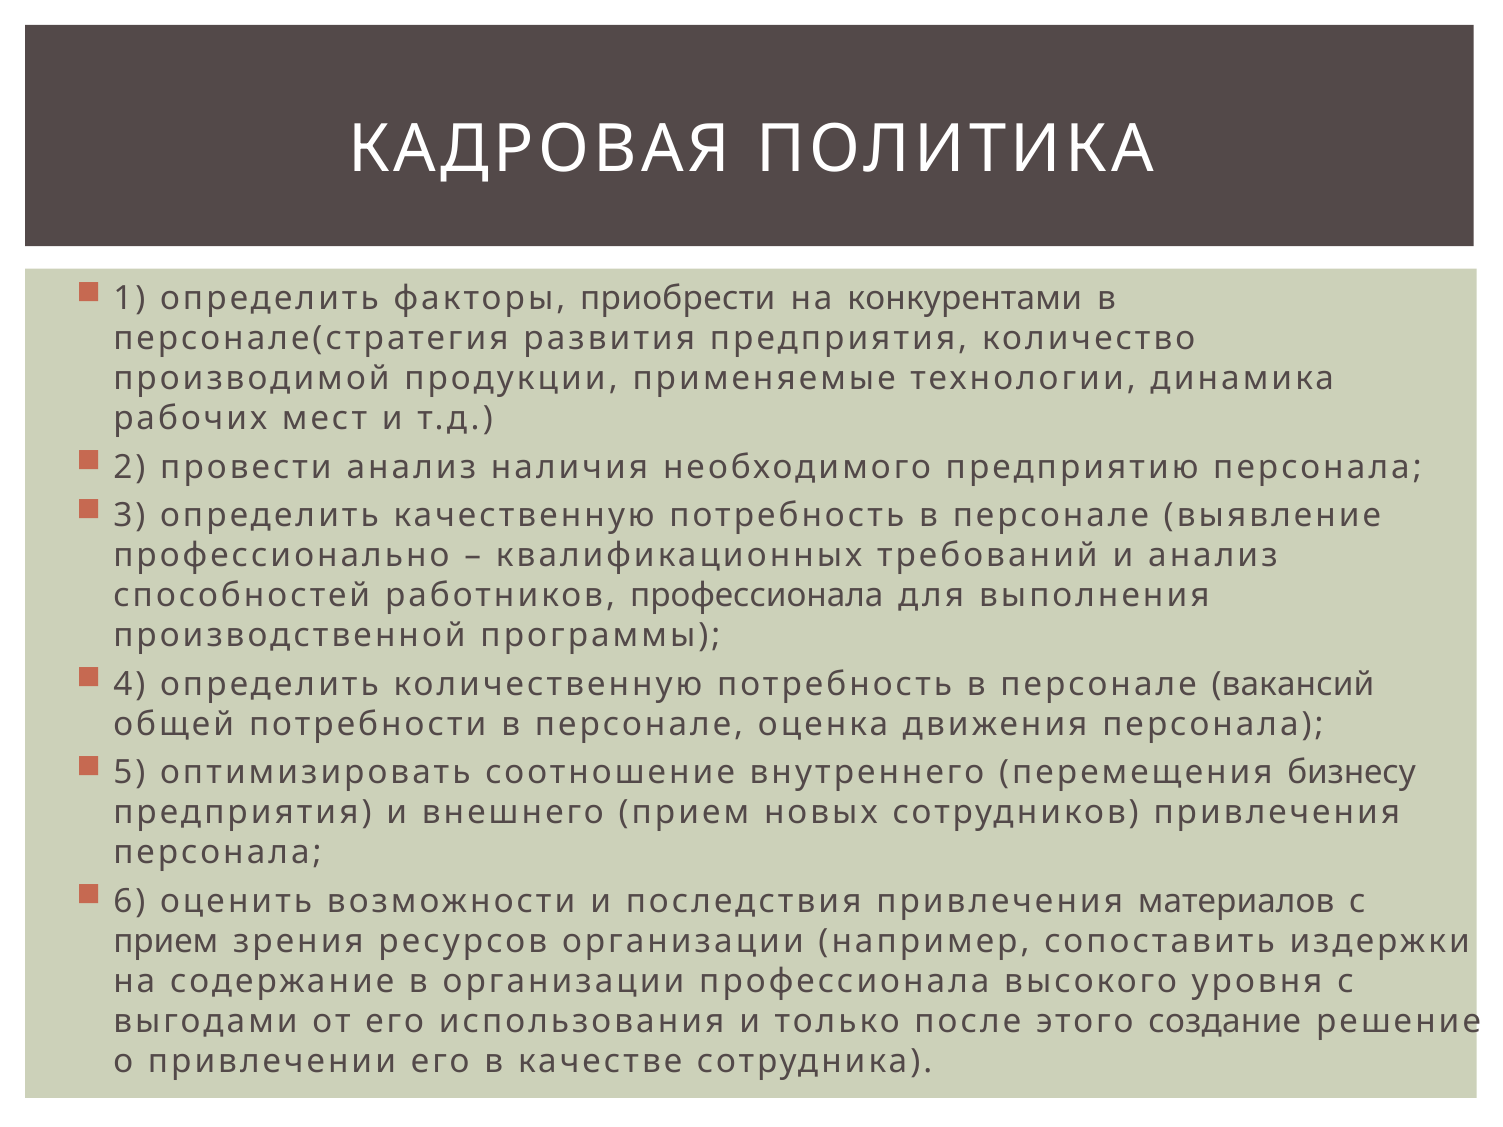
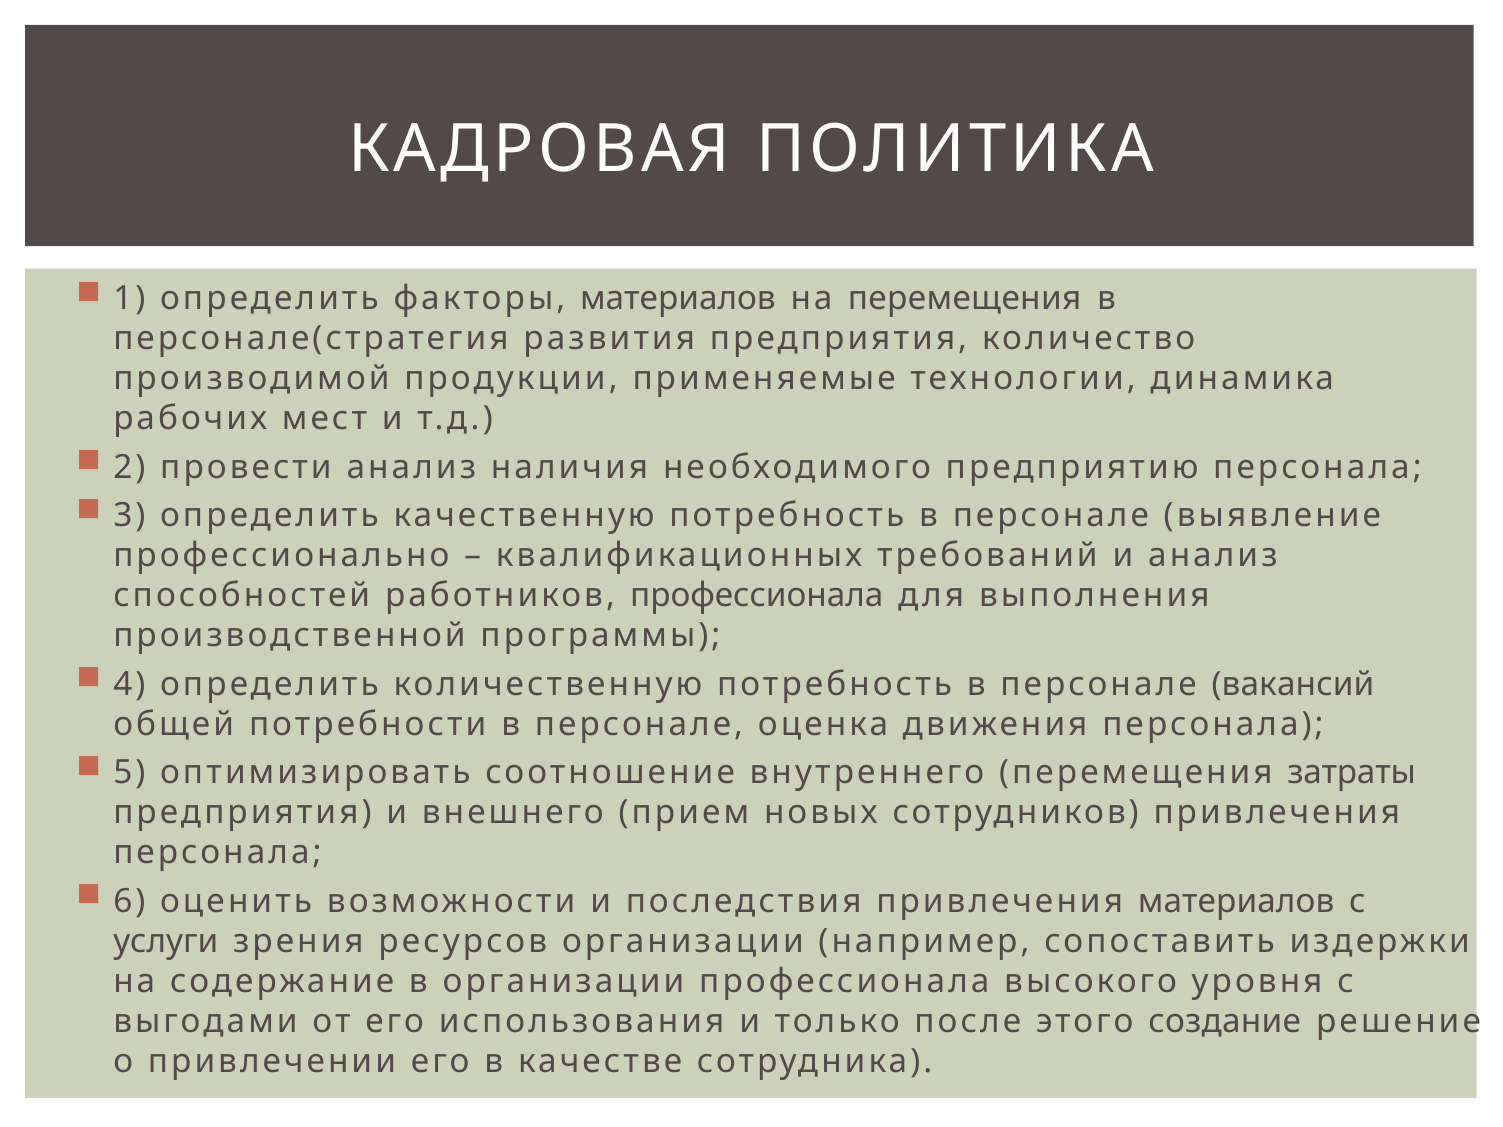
факторы приобрести: приобрести -> материалов
на конкурентами: конкурентами -> перемещения
бизнесу: бизнесу -> затраты
прием at (166, 941): прием -> услуги
